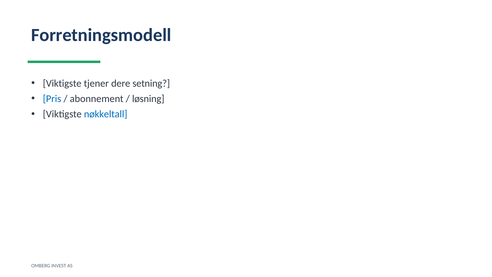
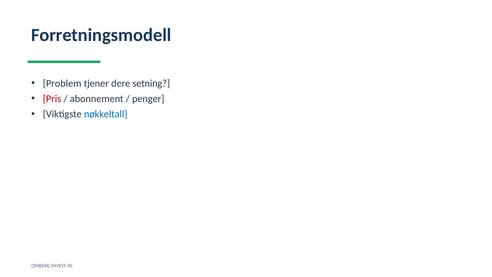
Viktigste at (62, 83): Viktigste -> Problem
Pris colour: blue -> red
løsning: løsning -> penger
